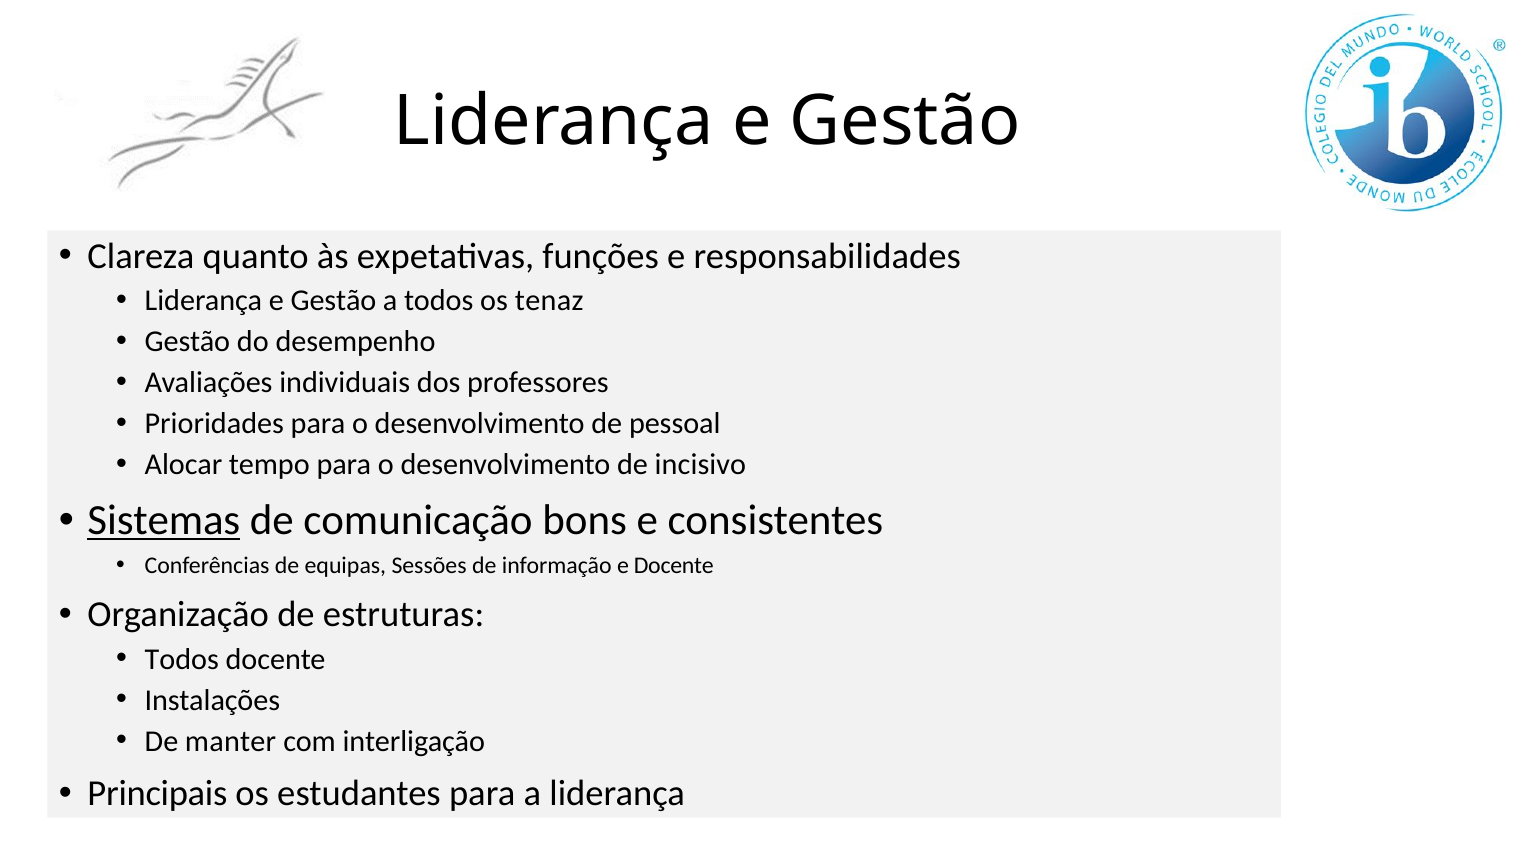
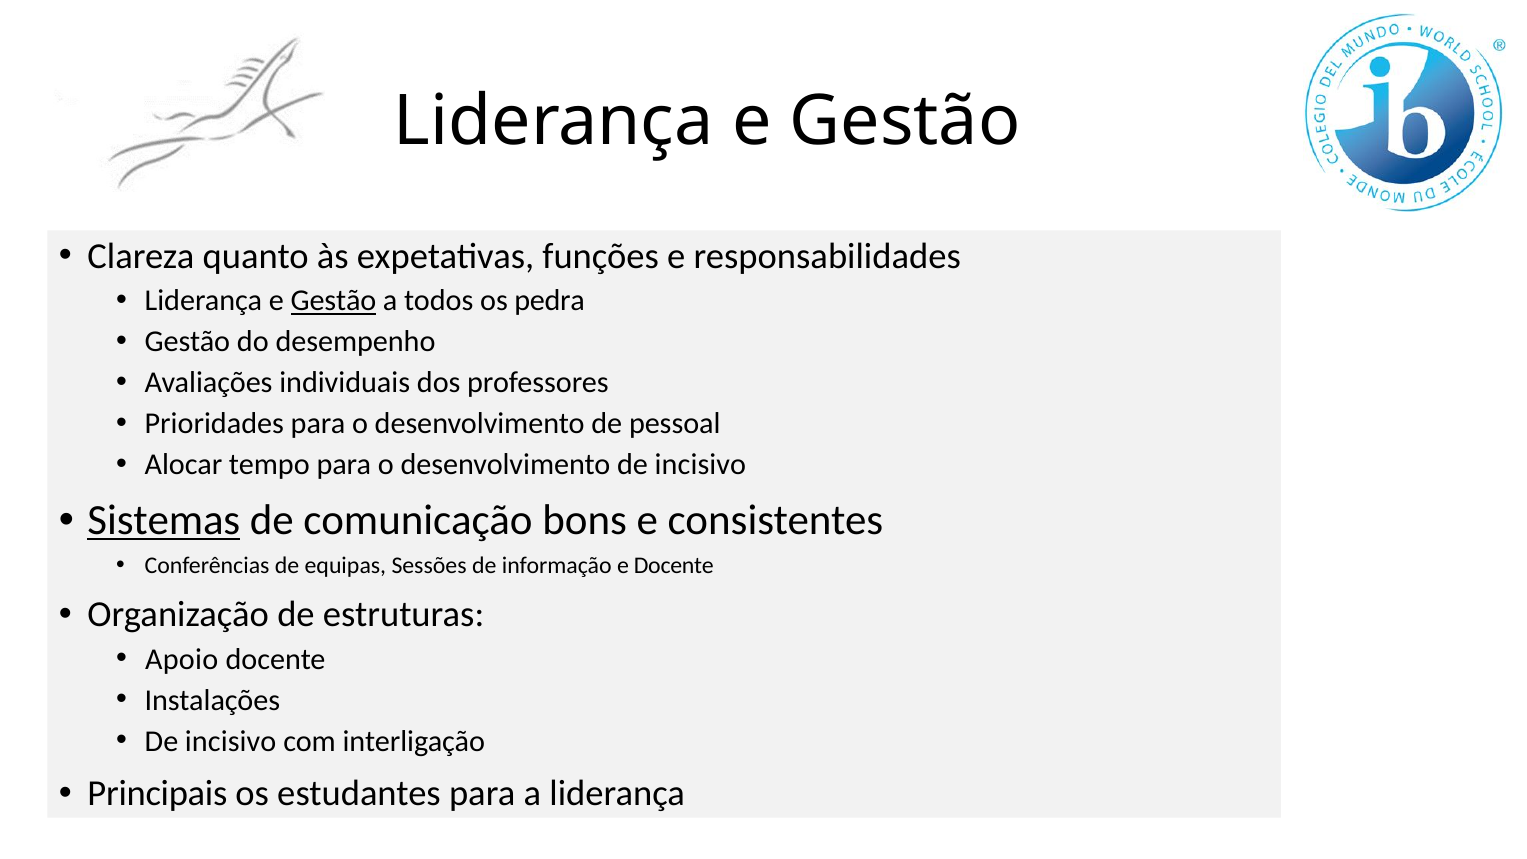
Gestão at (334, 301) underline: none -> present
tenaz: tenaz -> pedra
Todos at (182, 659): Todos -> Apoio
manter at (231, 741): manter -> incisivo
